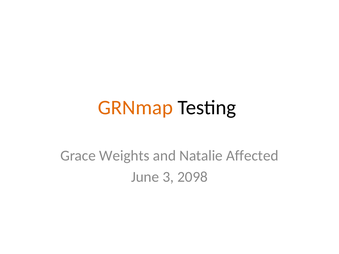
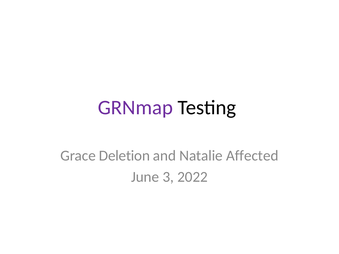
GRNmap colour: orange -> purple
Weights: Weights -> Deletion
2098: 2098 -> 2022
